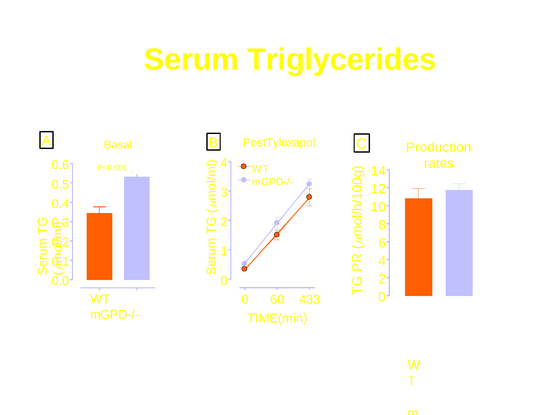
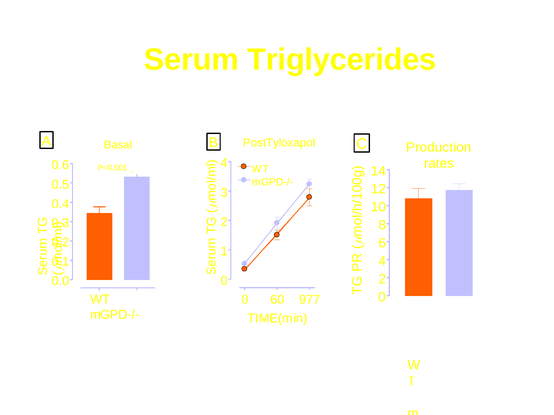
433: 433 -> 977
